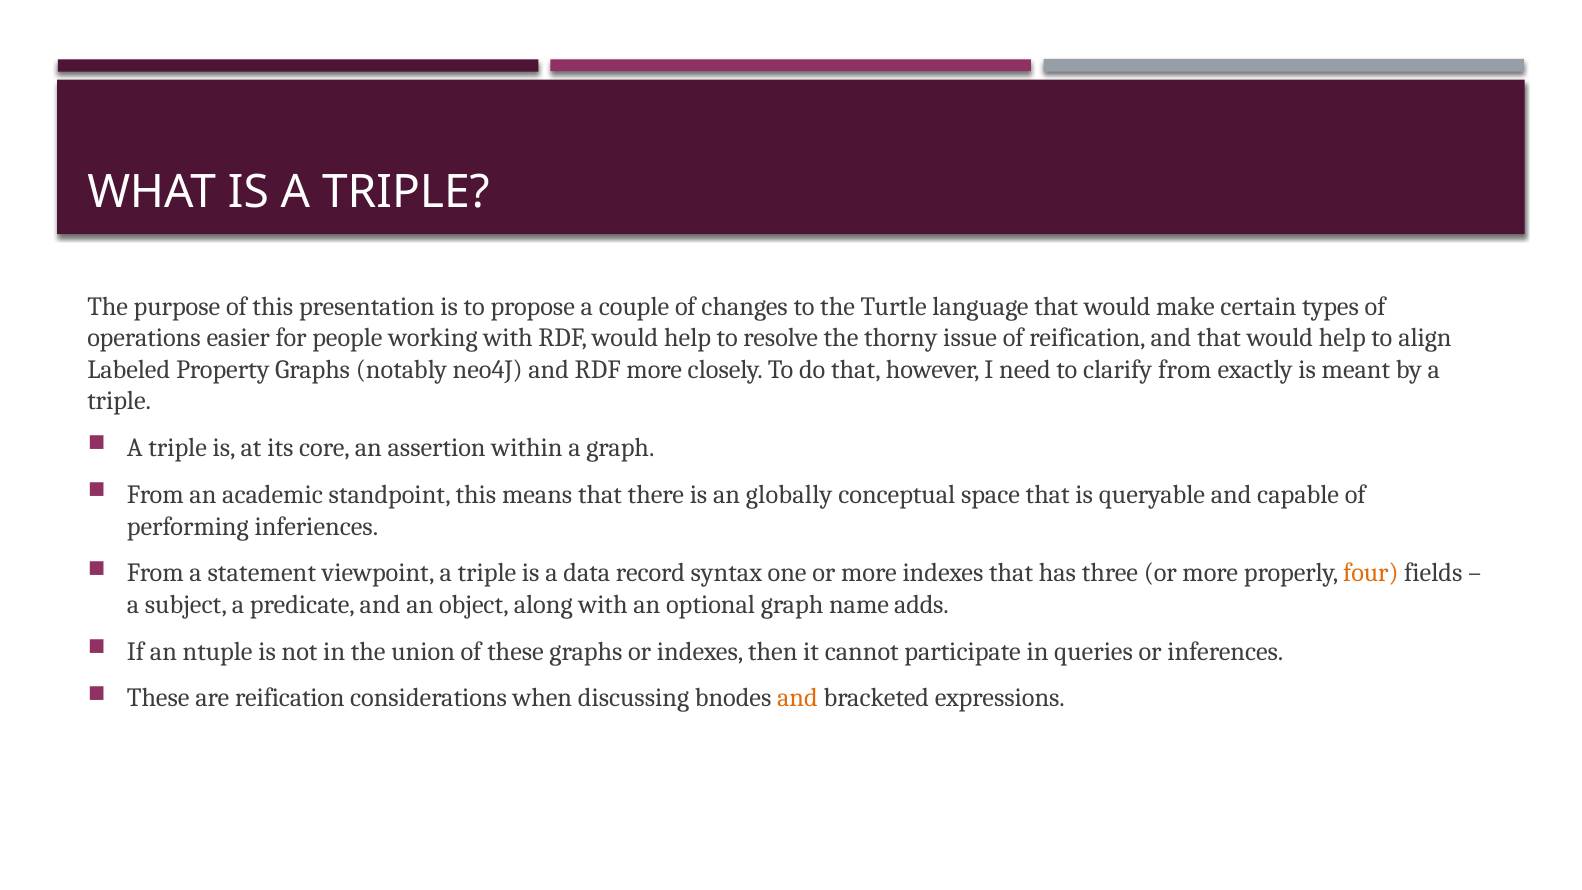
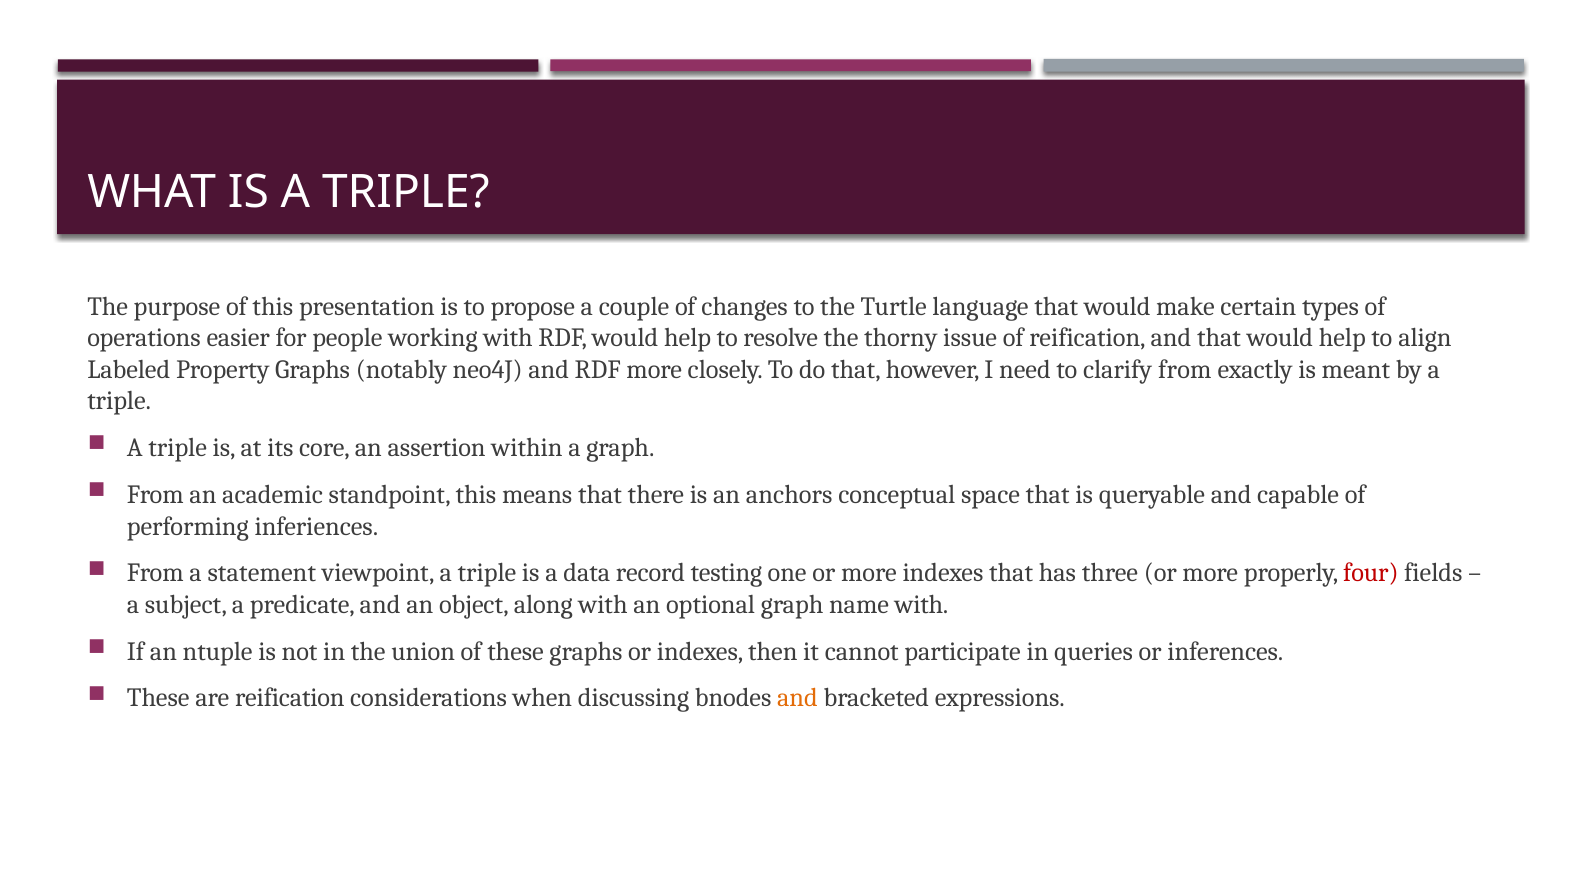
globally: globally -> anchors
syntax: syntax -> testing
four colour: orange -> red
name adds: adds -> with
